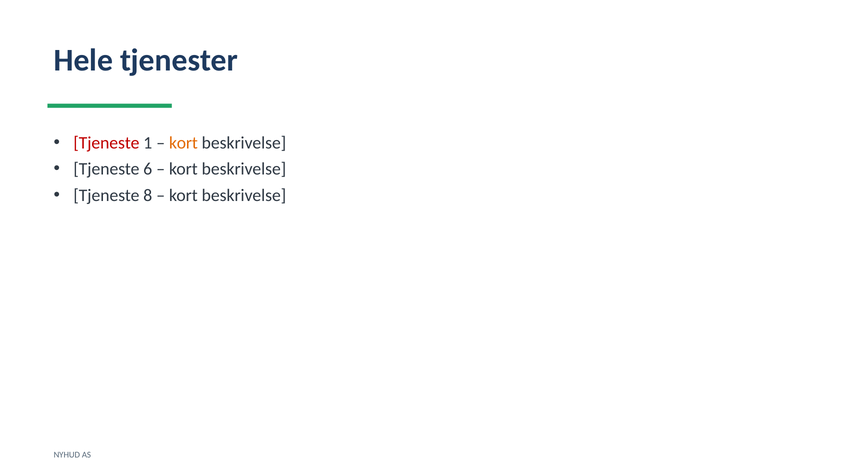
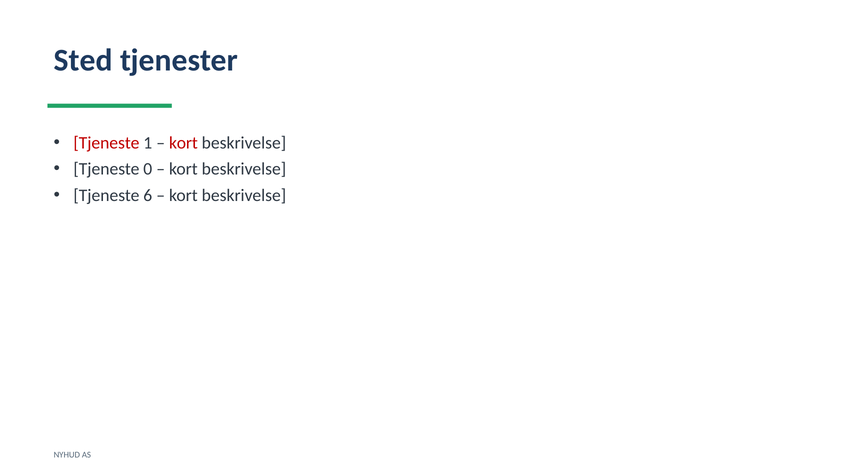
Hele: Hele -> Sted
kort at (183, 143) colour: orange -> red
6: 6 -> 0
8: 8 -> 6
